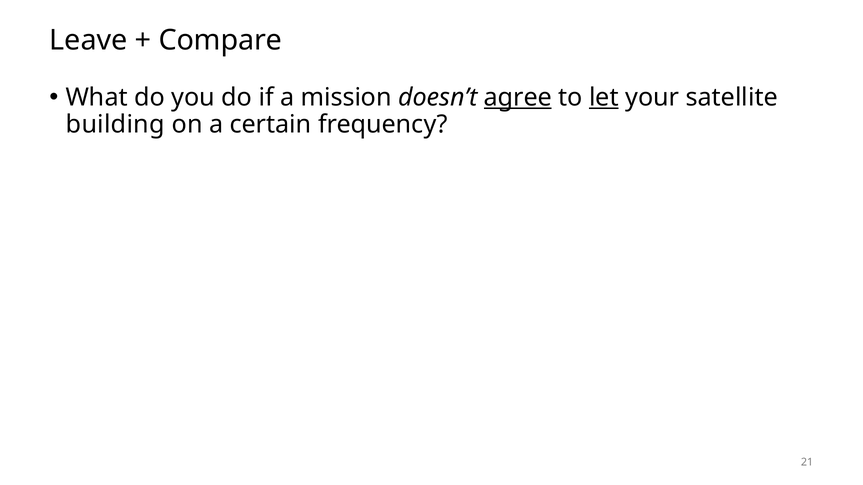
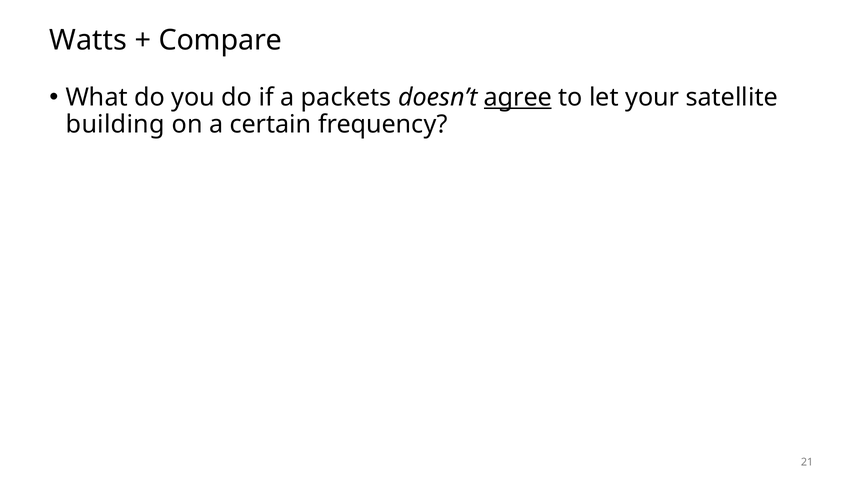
Leave: Leave -> Watts
mission: mission -> packets
let underline: present -> none
